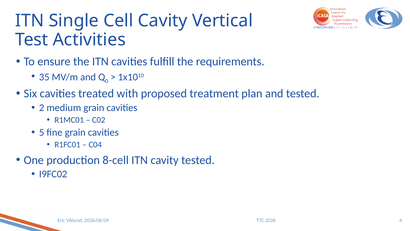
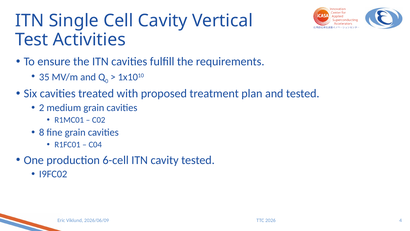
5: 5 -> 8
8-cell: 8-cell -> 6-cell
